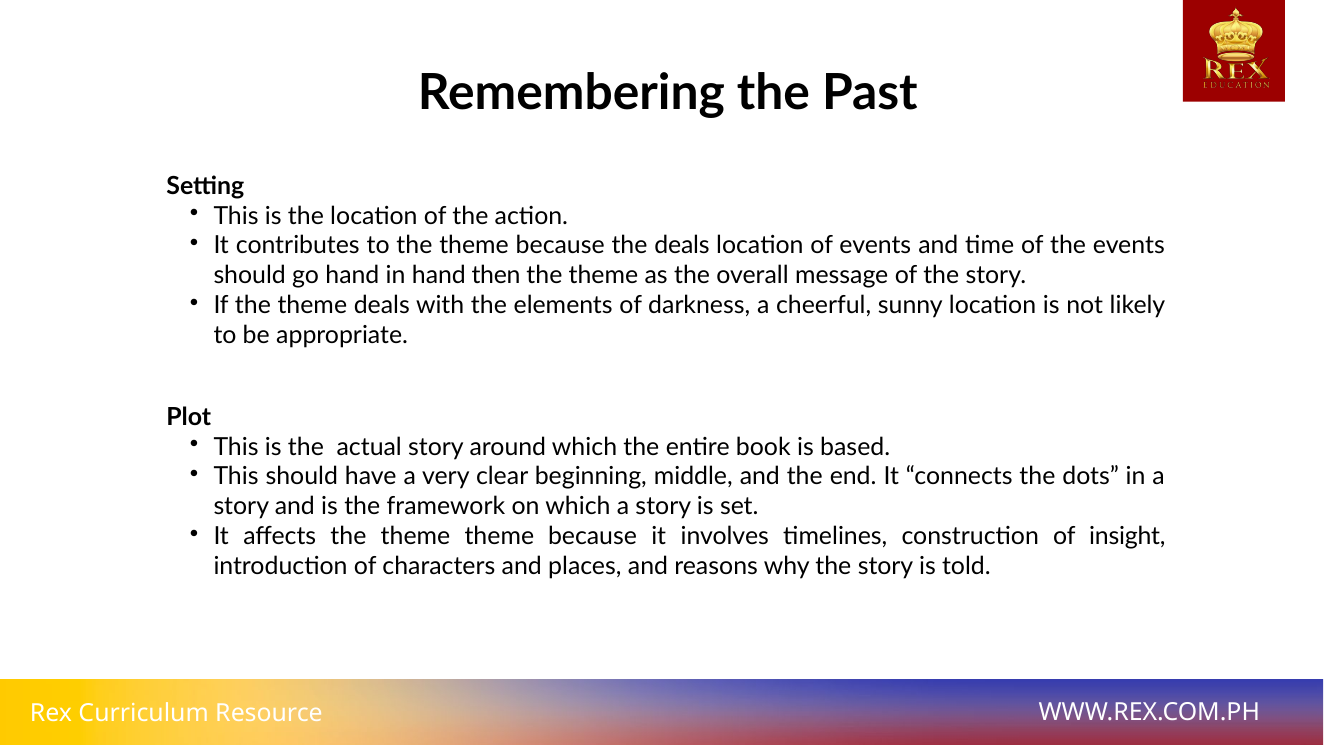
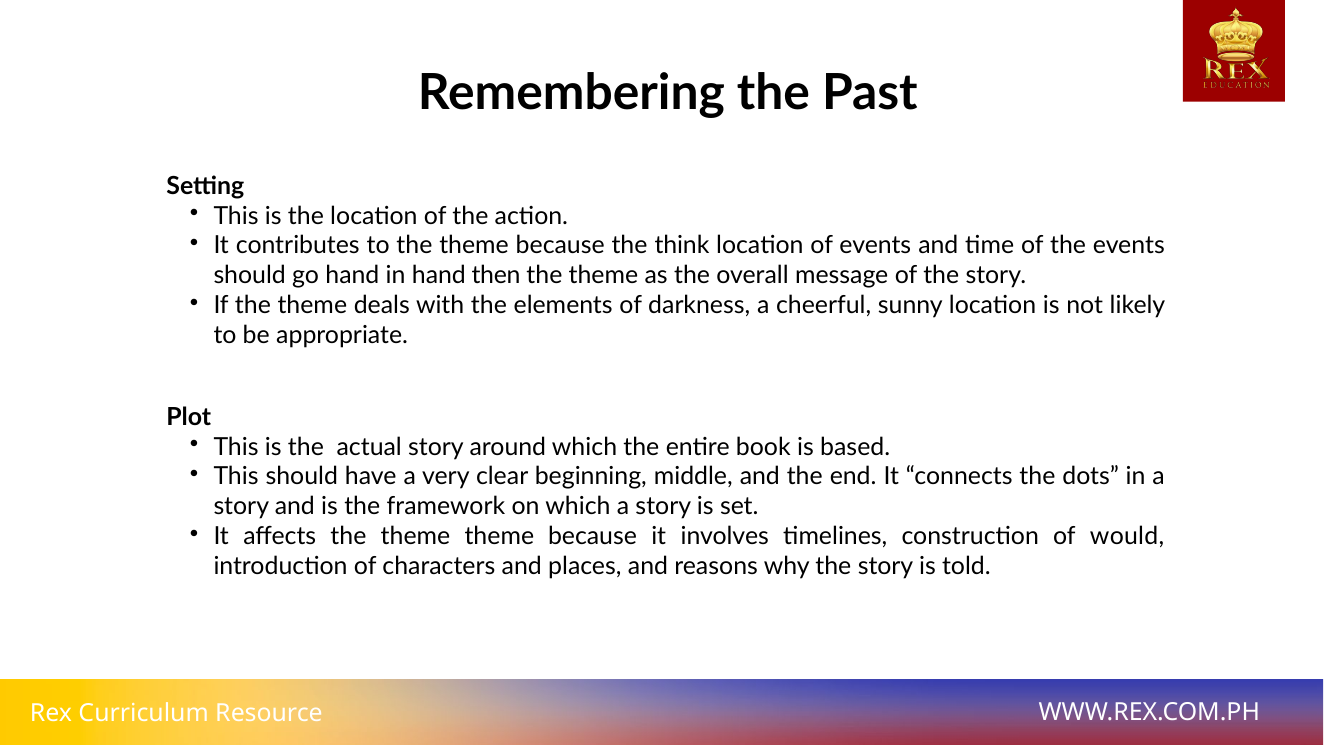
the deals: deals -> think
insight: insight -> would
